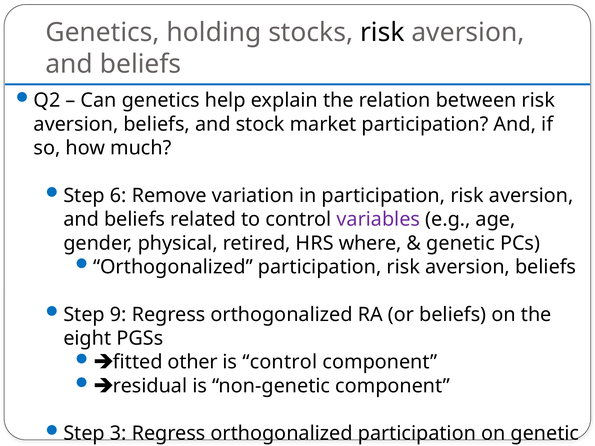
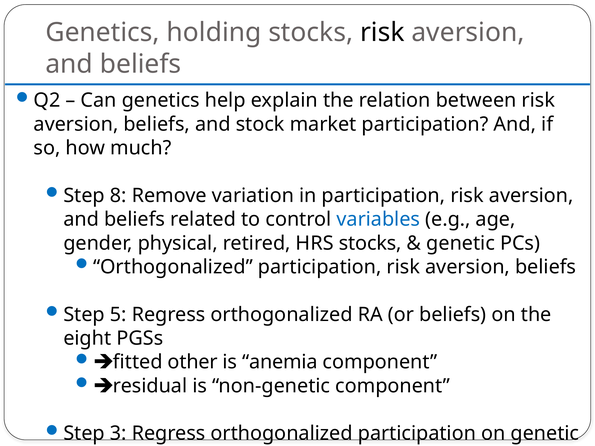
6: 6 -> 8
variables colour: purple -> blue
HRS where: where -> stocks
9: 9 -> 5
is control: control -> anemia
